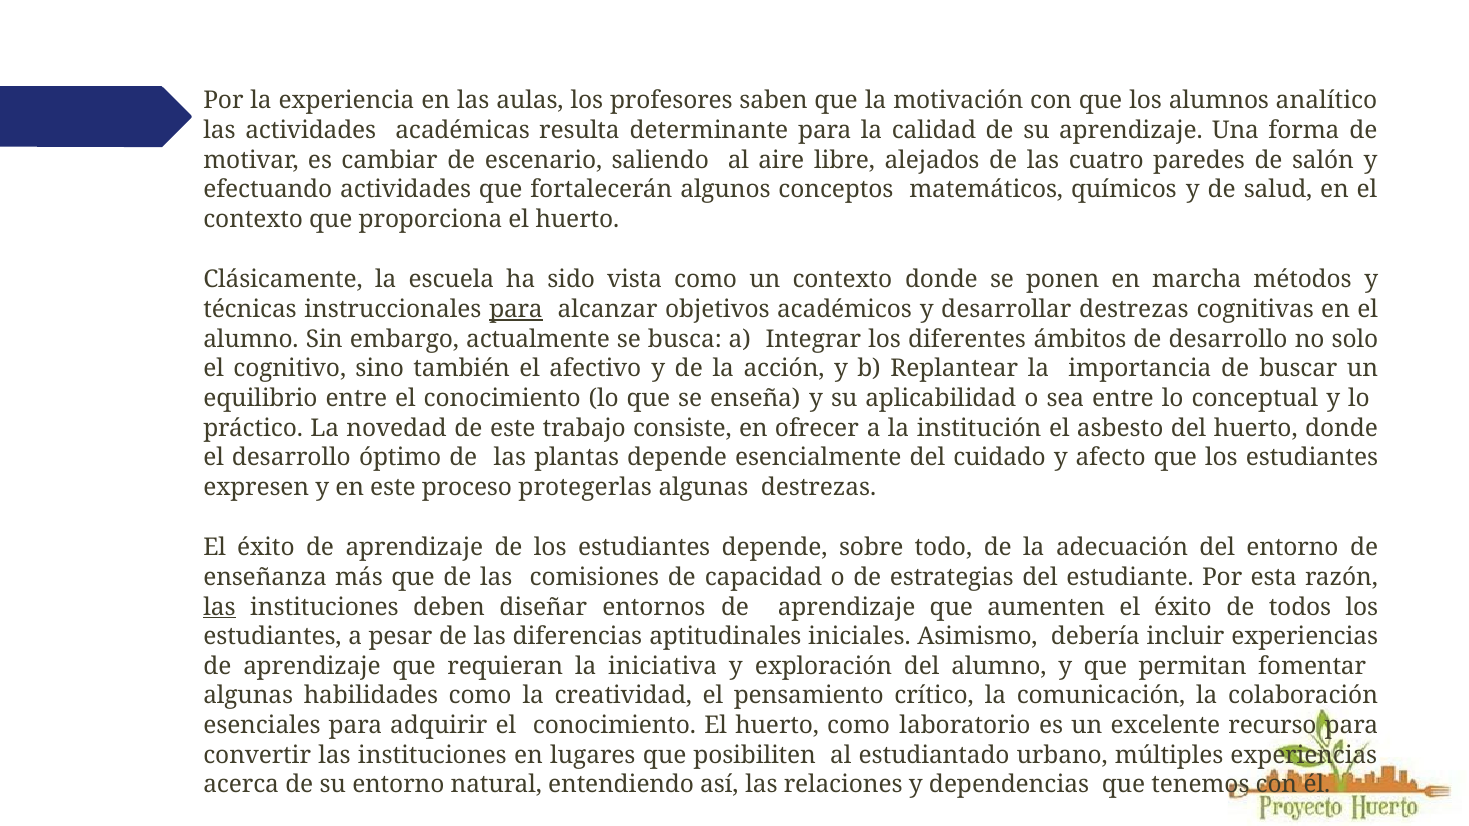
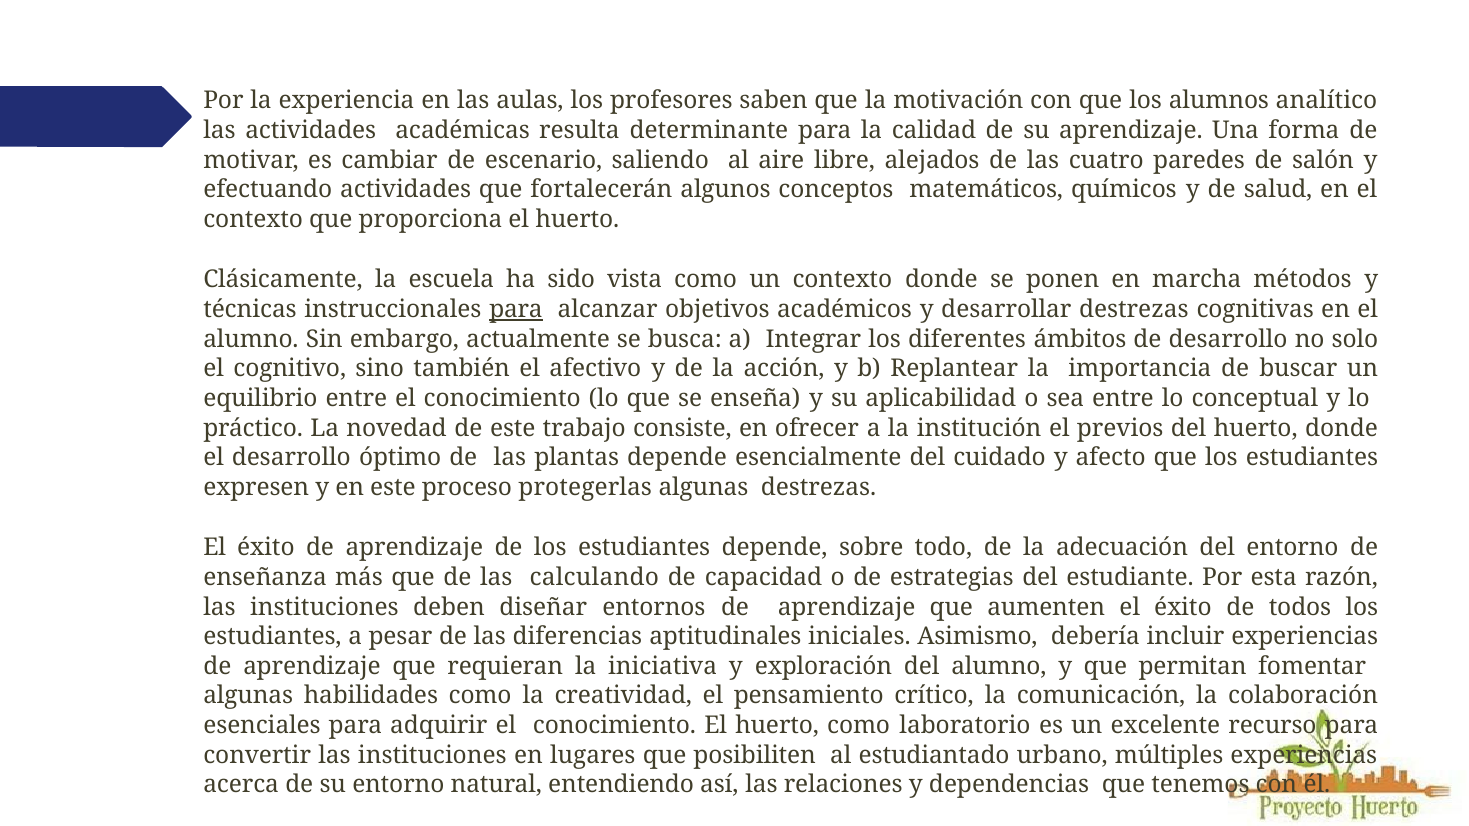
asbesto: asbesto -> previos
comisiones: comisiones -> calculando
las at (220, 607) underline: present -> none
